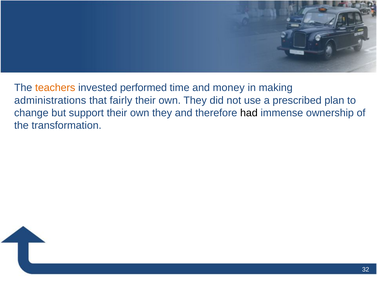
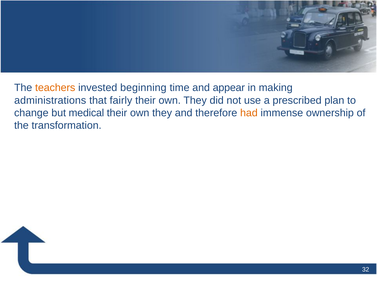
performed: performed -> beginning
money: money -> appear
support: support -> medical
had colour: black -> orange
